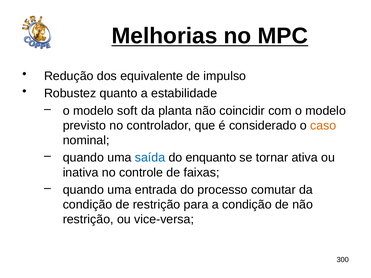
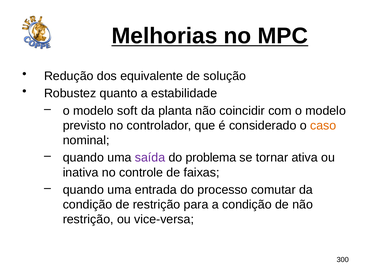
impulso: impulso -> solução
saída colour: blue -> purple
enquanto: enquanto -> problema
